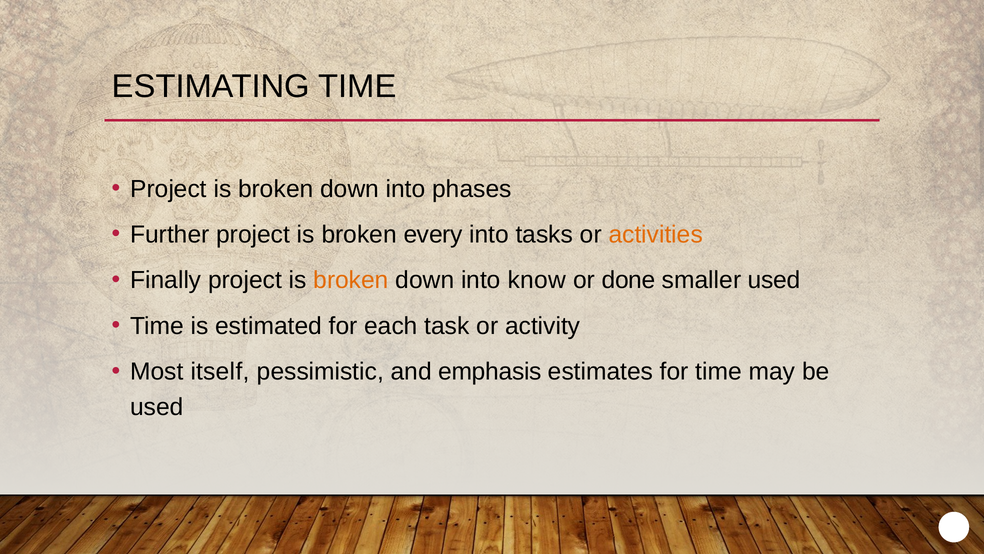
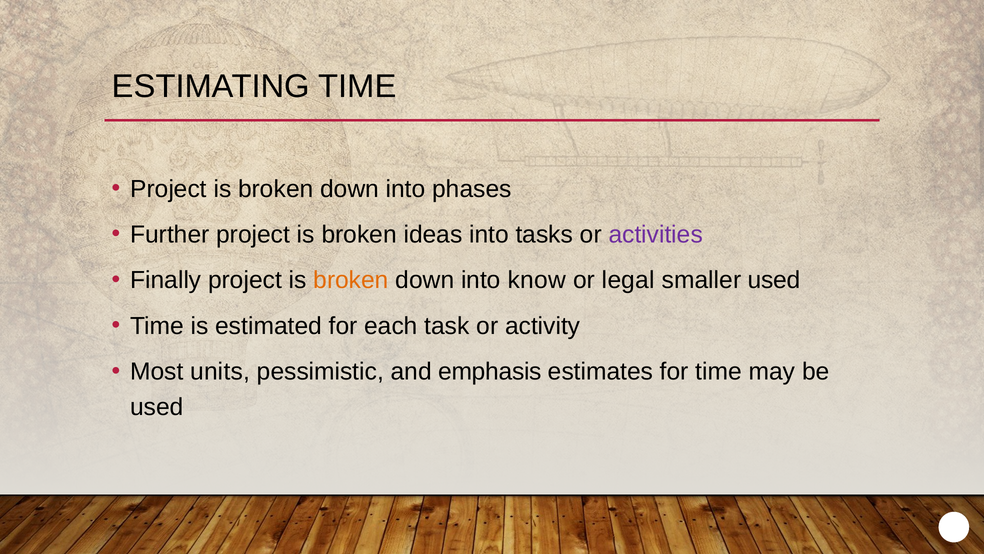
every: every -> ideas
activities colour: orange -> purple
done: done -> legal
itself: itself -> units
